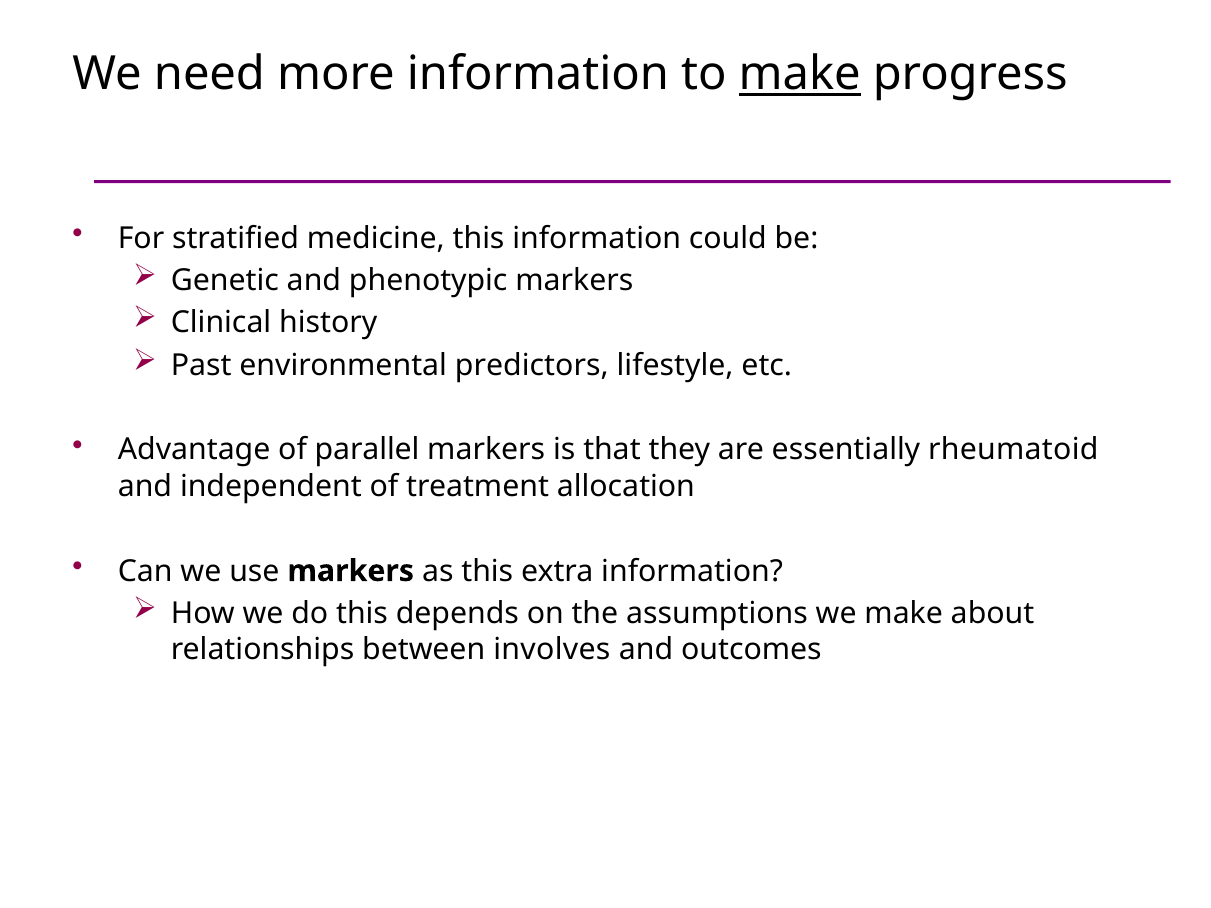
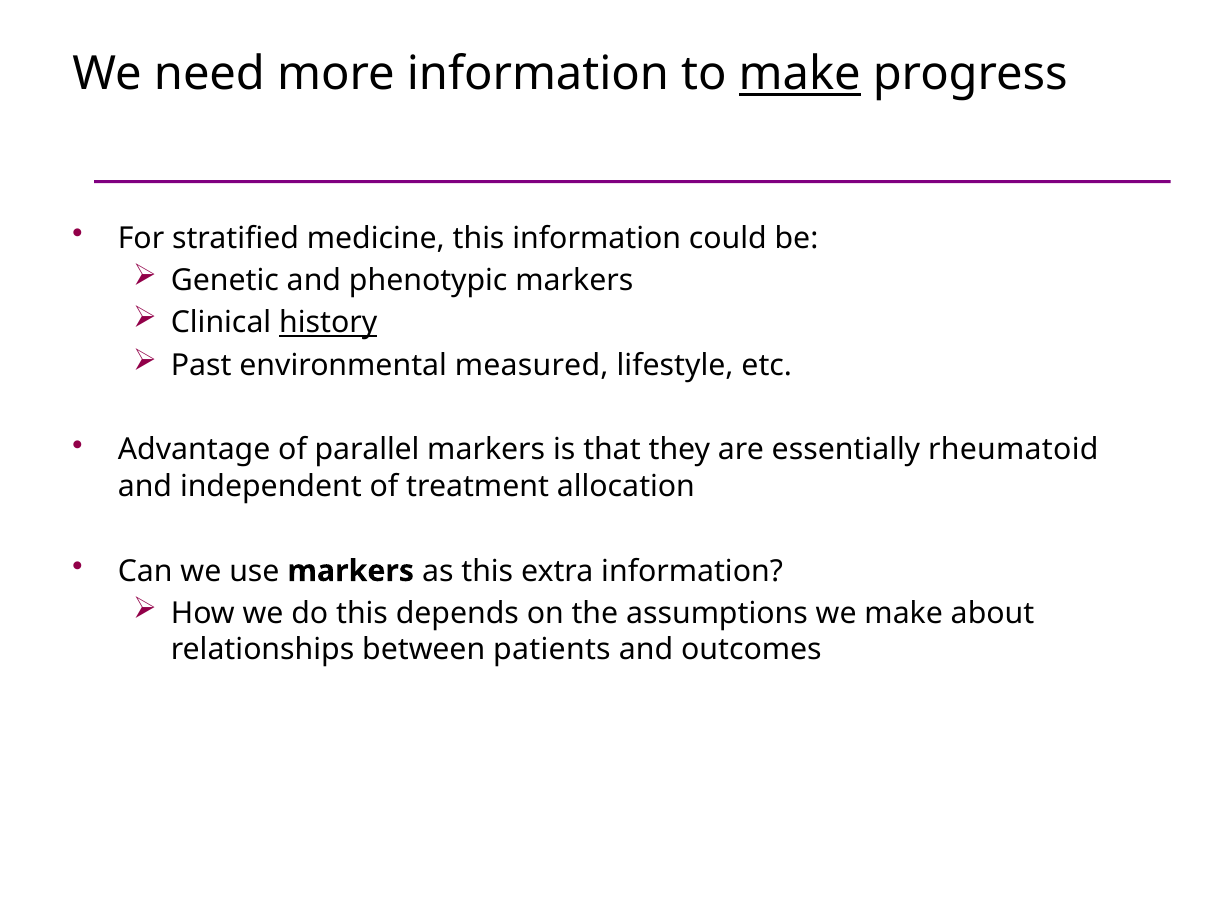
history underline: none -> present
predictors: predictors -> measured
involves: involves -> patients
